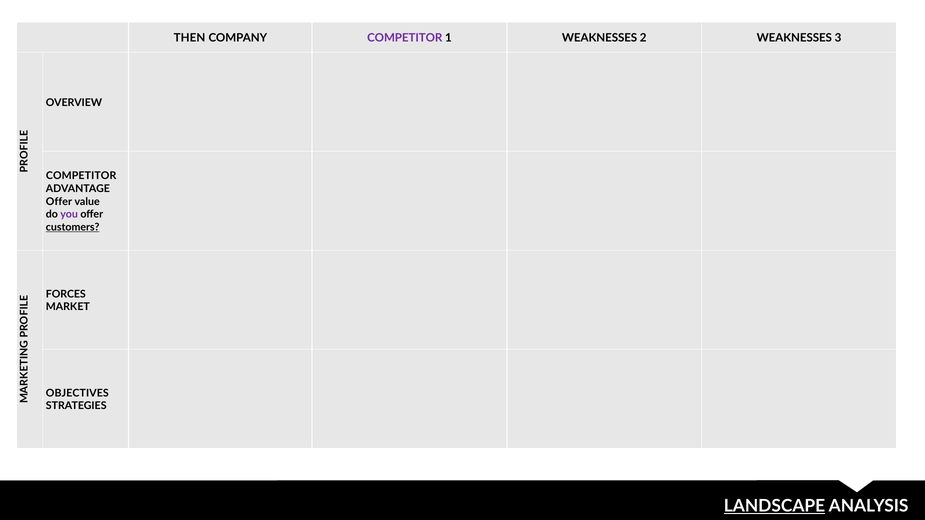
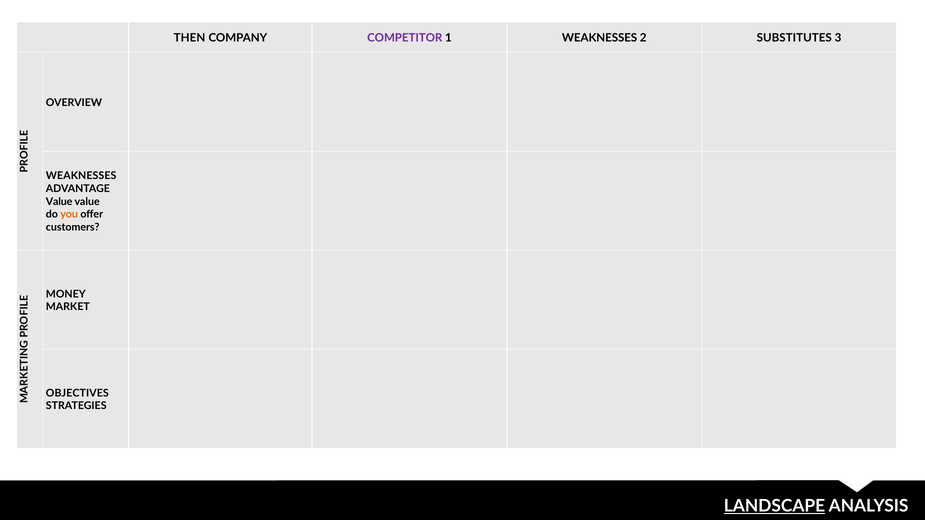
2 WEAKNESSES: WEAKNESSES -> SUBSTITUTES
COMPETITOR at (81, 176): COMPETITOR -> WEAKNESSES
Offer at (59, 202): Offer -> Value
you colour: purple -> orange
customers underline: present -> none
FORCES: FORCES -> MONEY
